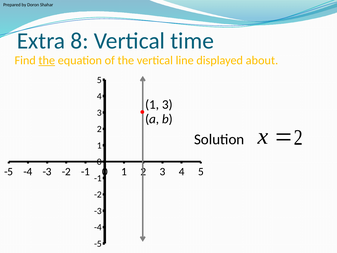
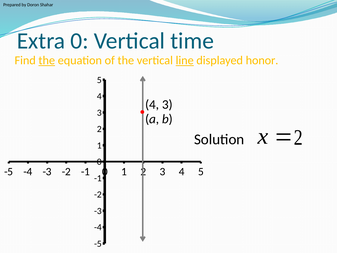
Extra 8: 8 -> 0
line underline: none -> present
about: about -> honor
1 at (152, 105): 1 -> 4
